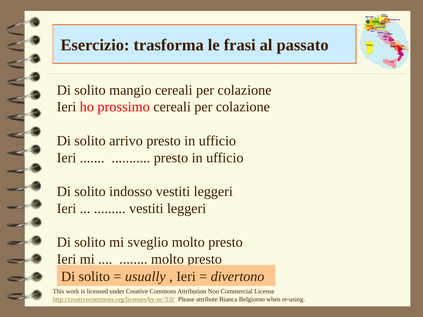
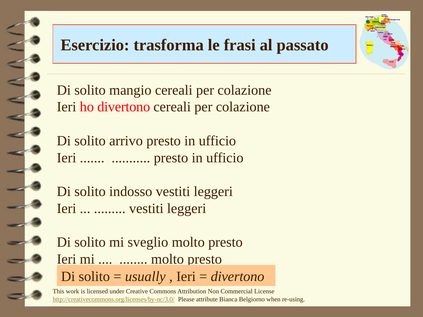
ho prossimo: prossimo -> divertono
